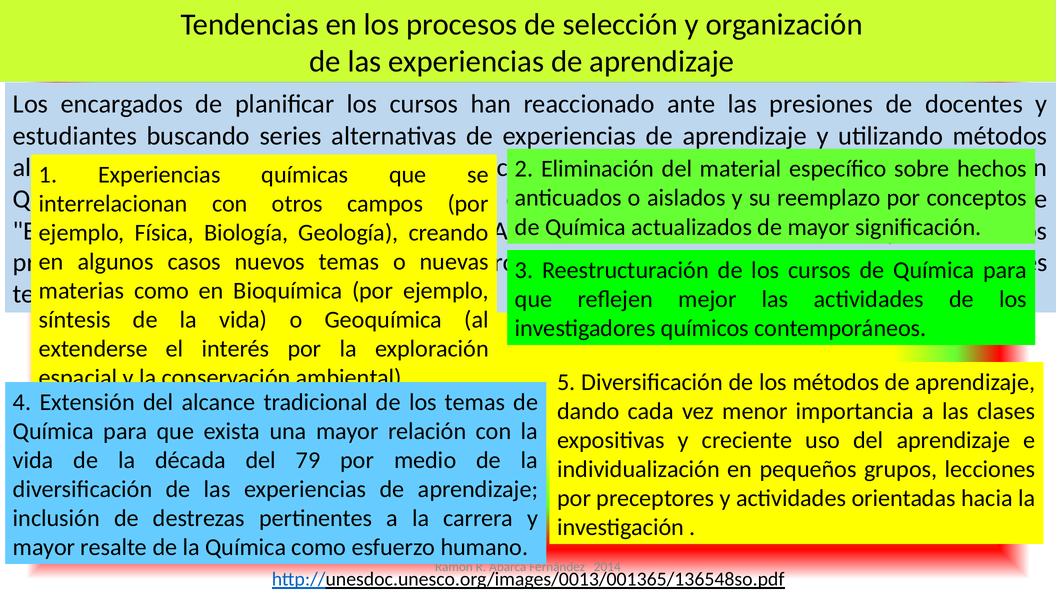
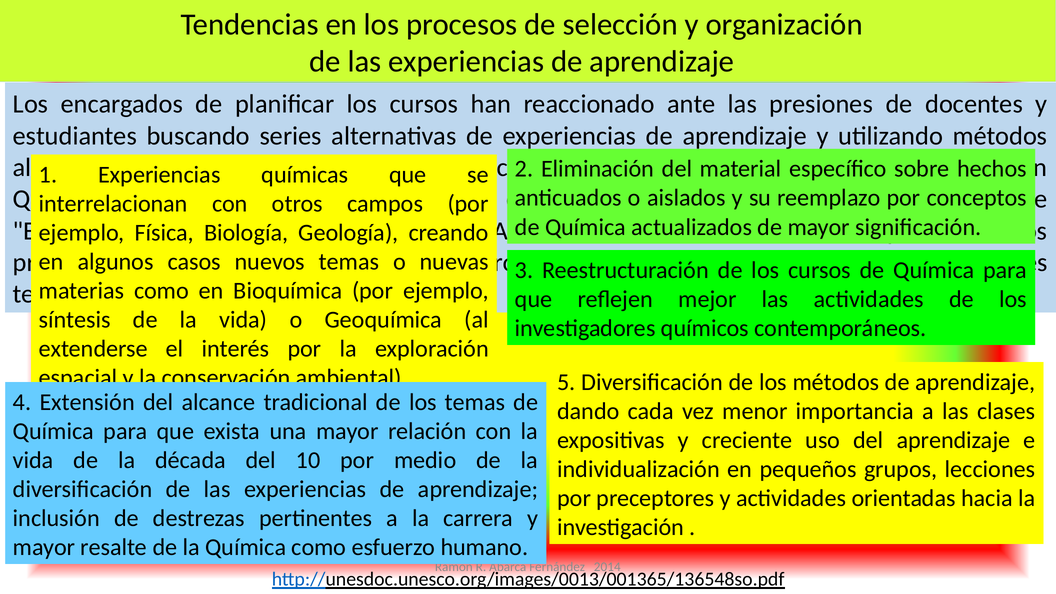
79: 79 -> 10
